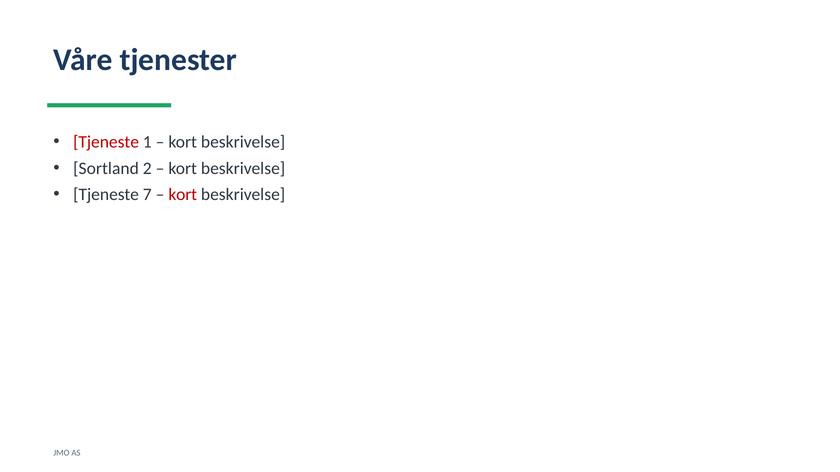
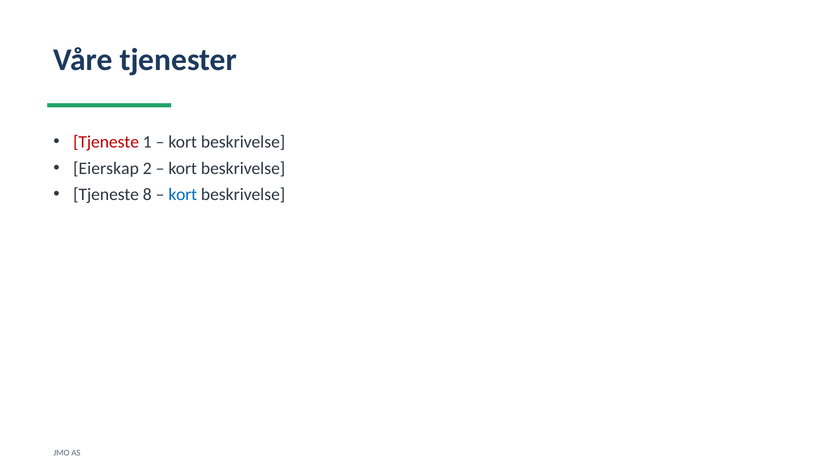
Sortland: Sortland -> Eierskap
7: 7 -> 8
kort at (183, 195) colour: red -> blue
